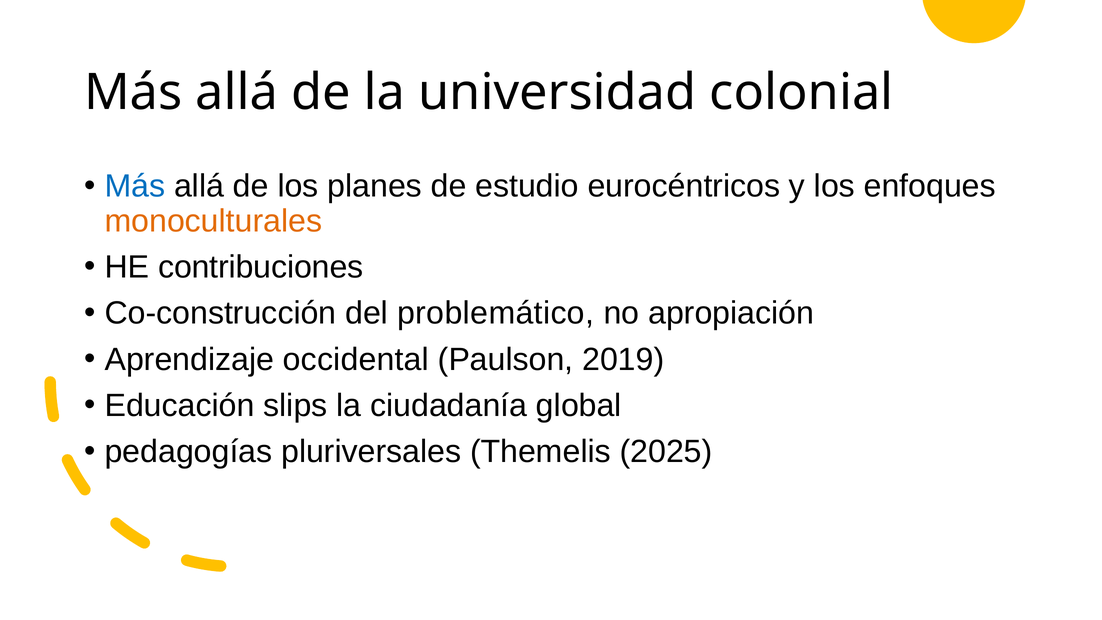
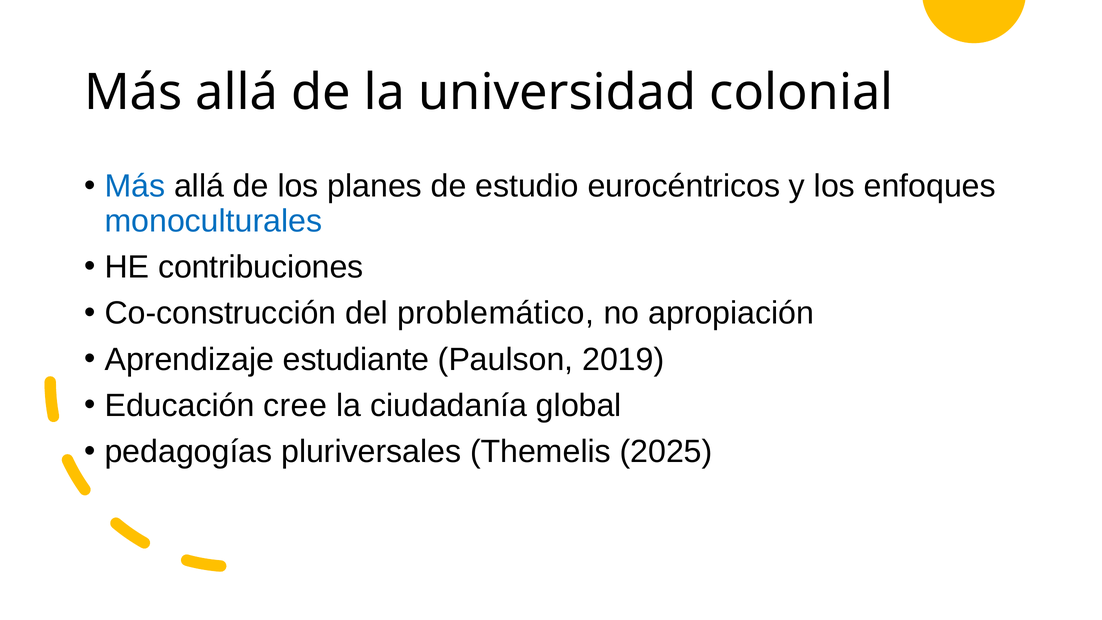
monoculturales colour: orange -> blue
occidental: occidental -> estudiante
slips: slips -> cree
